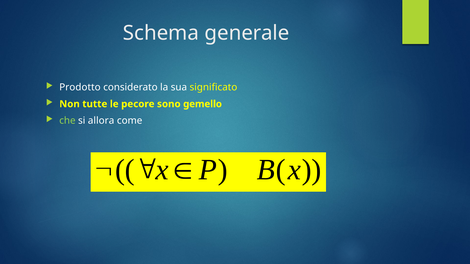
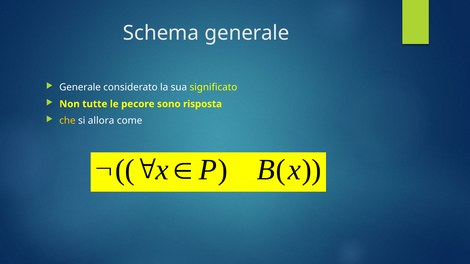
Prodotto at (80, 87): Prodotto -> Generale
gemello: gemello -> risposta
che colour: light green -> yellow
